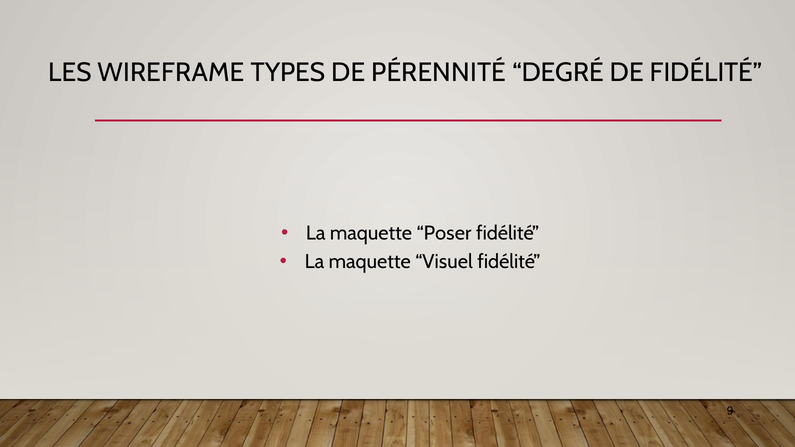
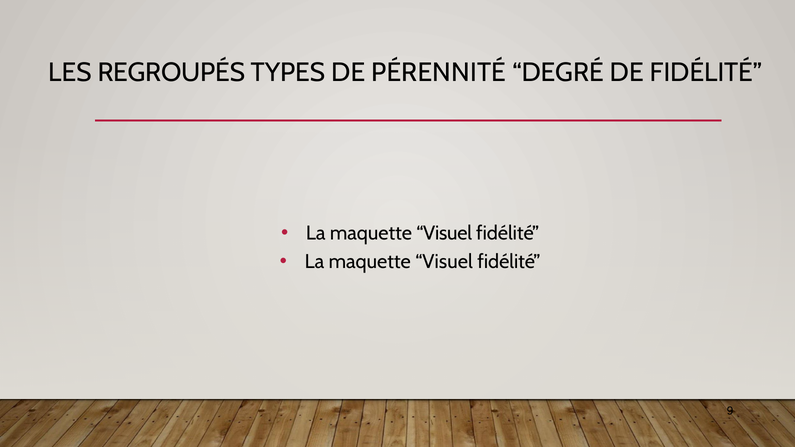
WIREFRAME: WIREFRAME -> REGROUPÉS
Poser at (444, 233): Poser -> Visuel
